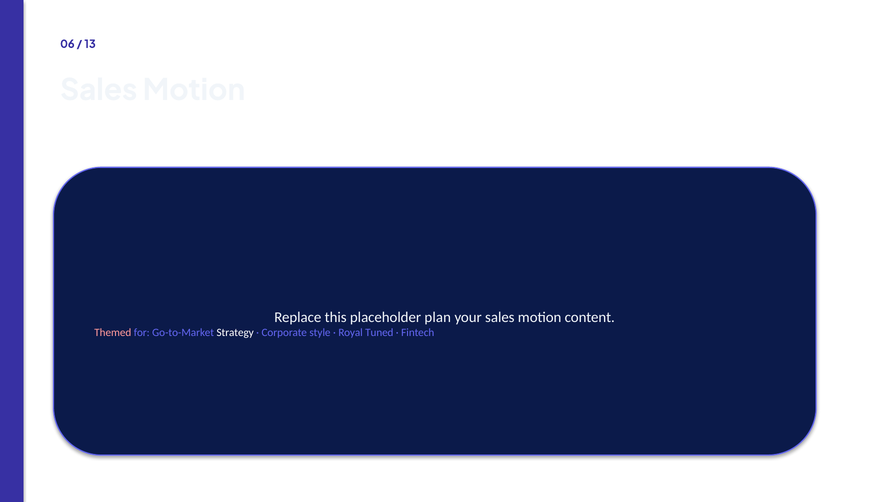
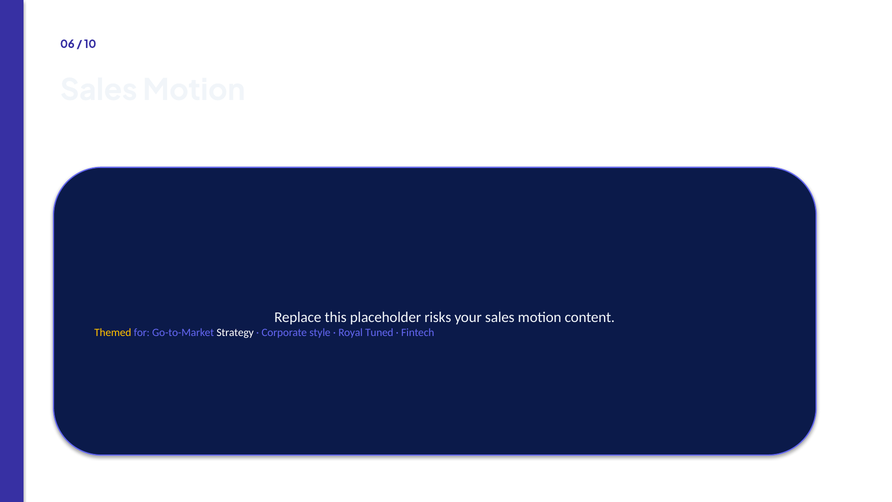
13: 13 -> 10
plan: plan -> risks
Themed colour: pink -> yellow
